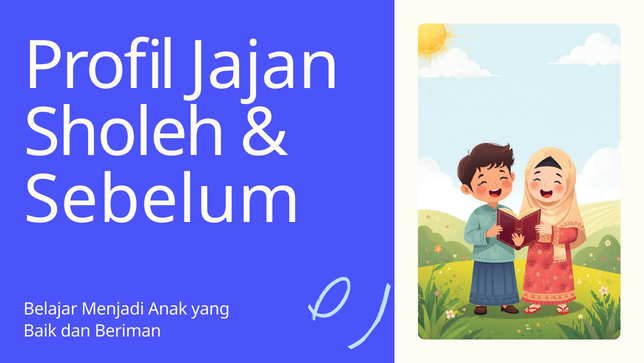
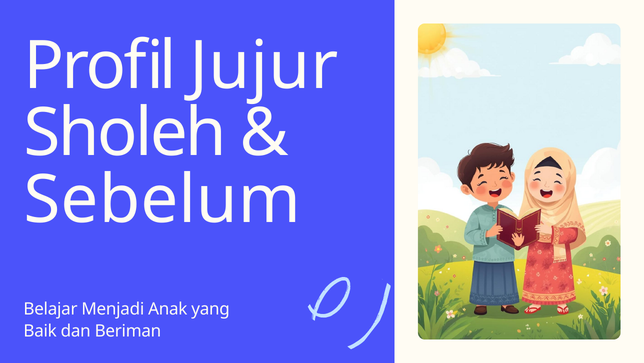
Jajan: Jajan -> Jujur
